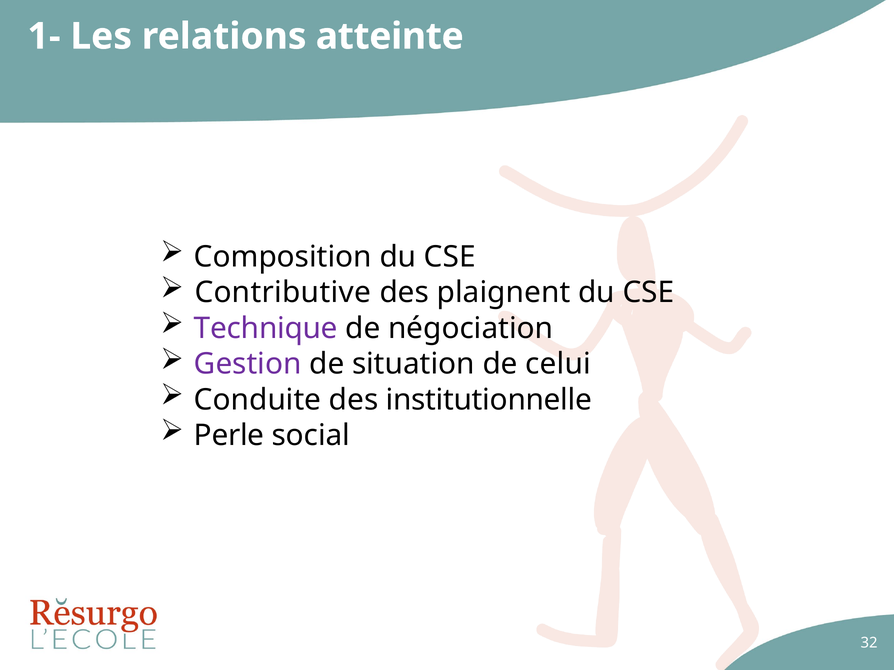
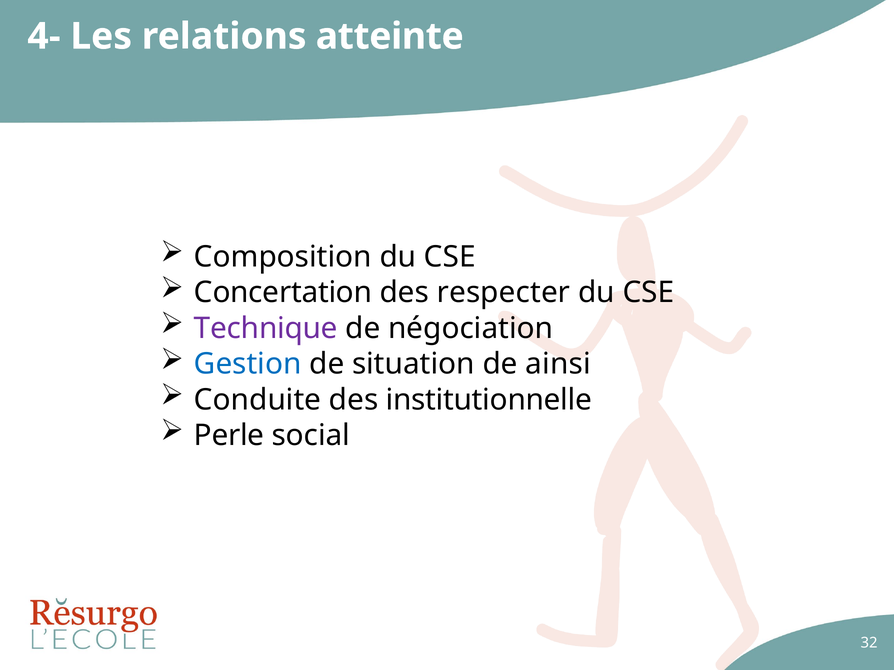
1-: 1- -> 4-
Contributive: Contributive -> Concertation
plaignent: plaignent -> respecter
Gestion colour: purple -> blue
celui: celui -> ainsi
